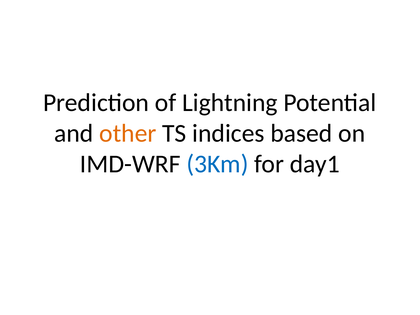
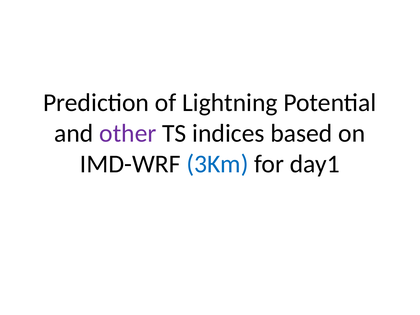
other colour: orange -> purple
